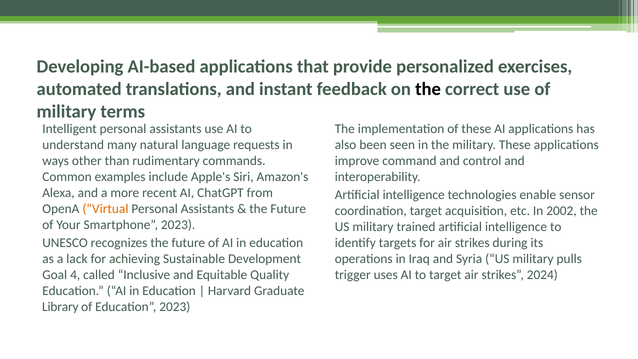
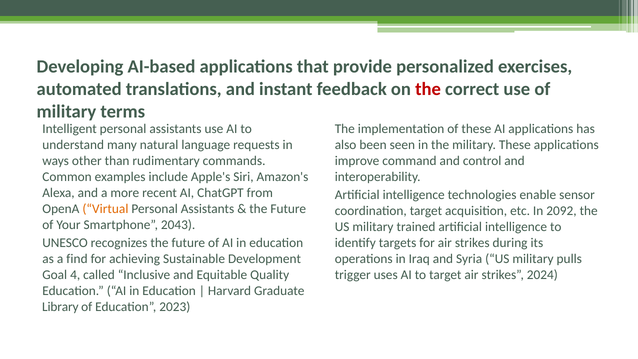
the at (428, 89) colour: black -> red
2002: 2002 -> 2092
Smartphone 2023: 2023 -> 2043
lack: lack -> find
